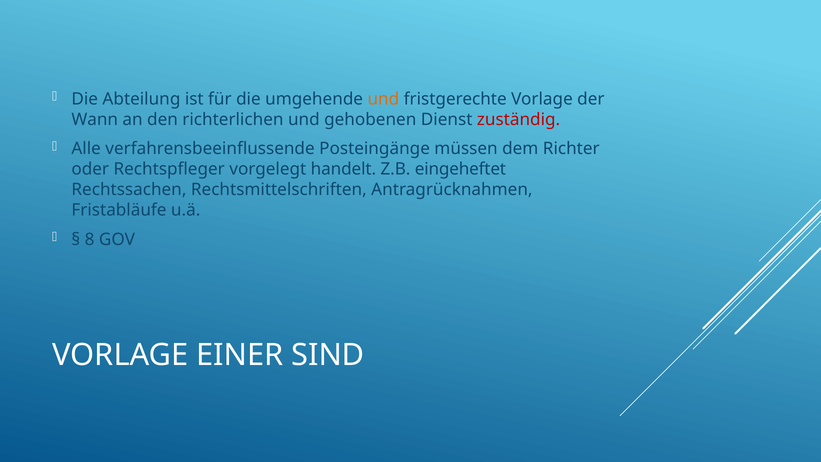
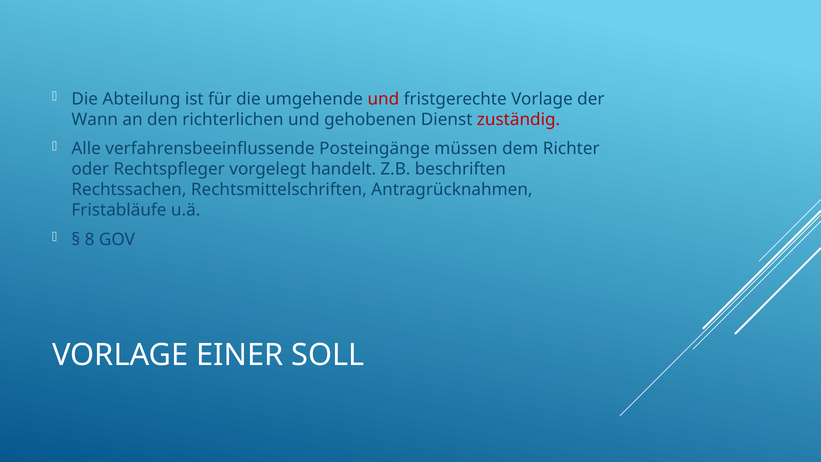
und at (383, 99) colour: orange -> red
eingeheftet: eingeheftet -> beschriften
SIND: SIND -> SOLL
